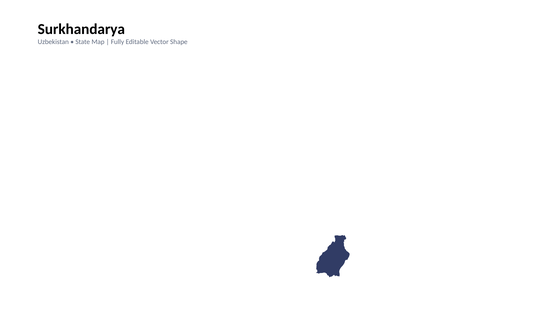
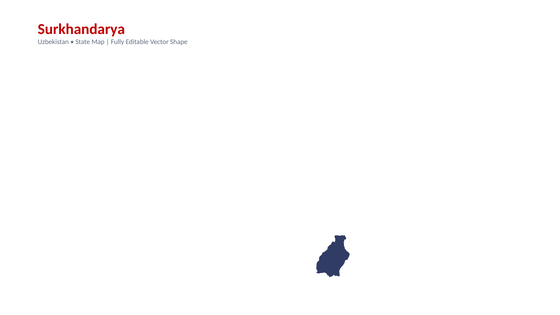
Surkhandarya colour: black -> red
